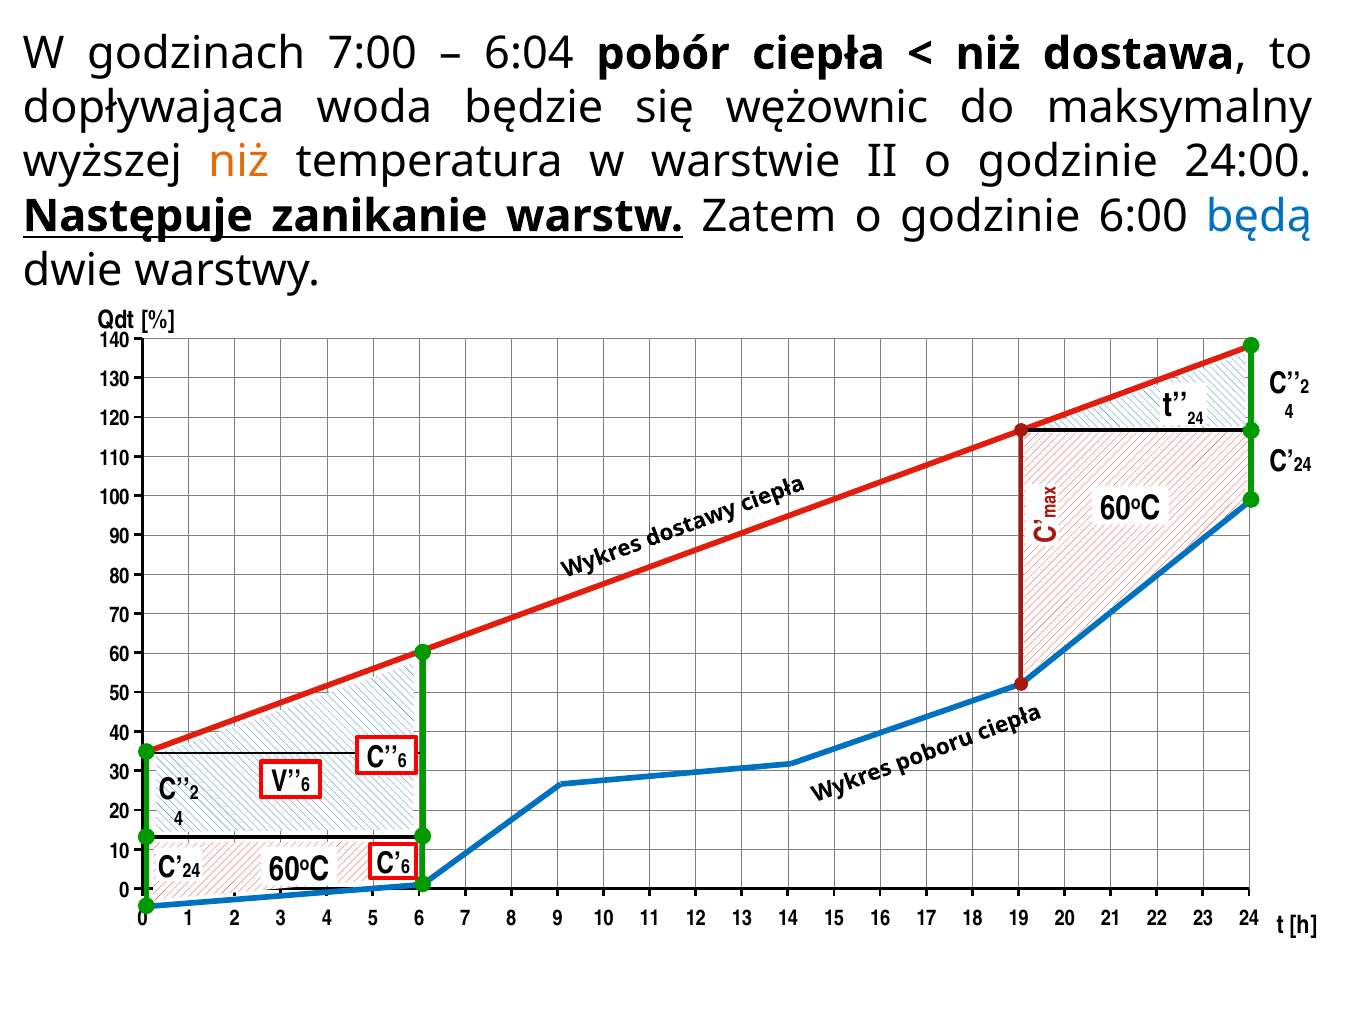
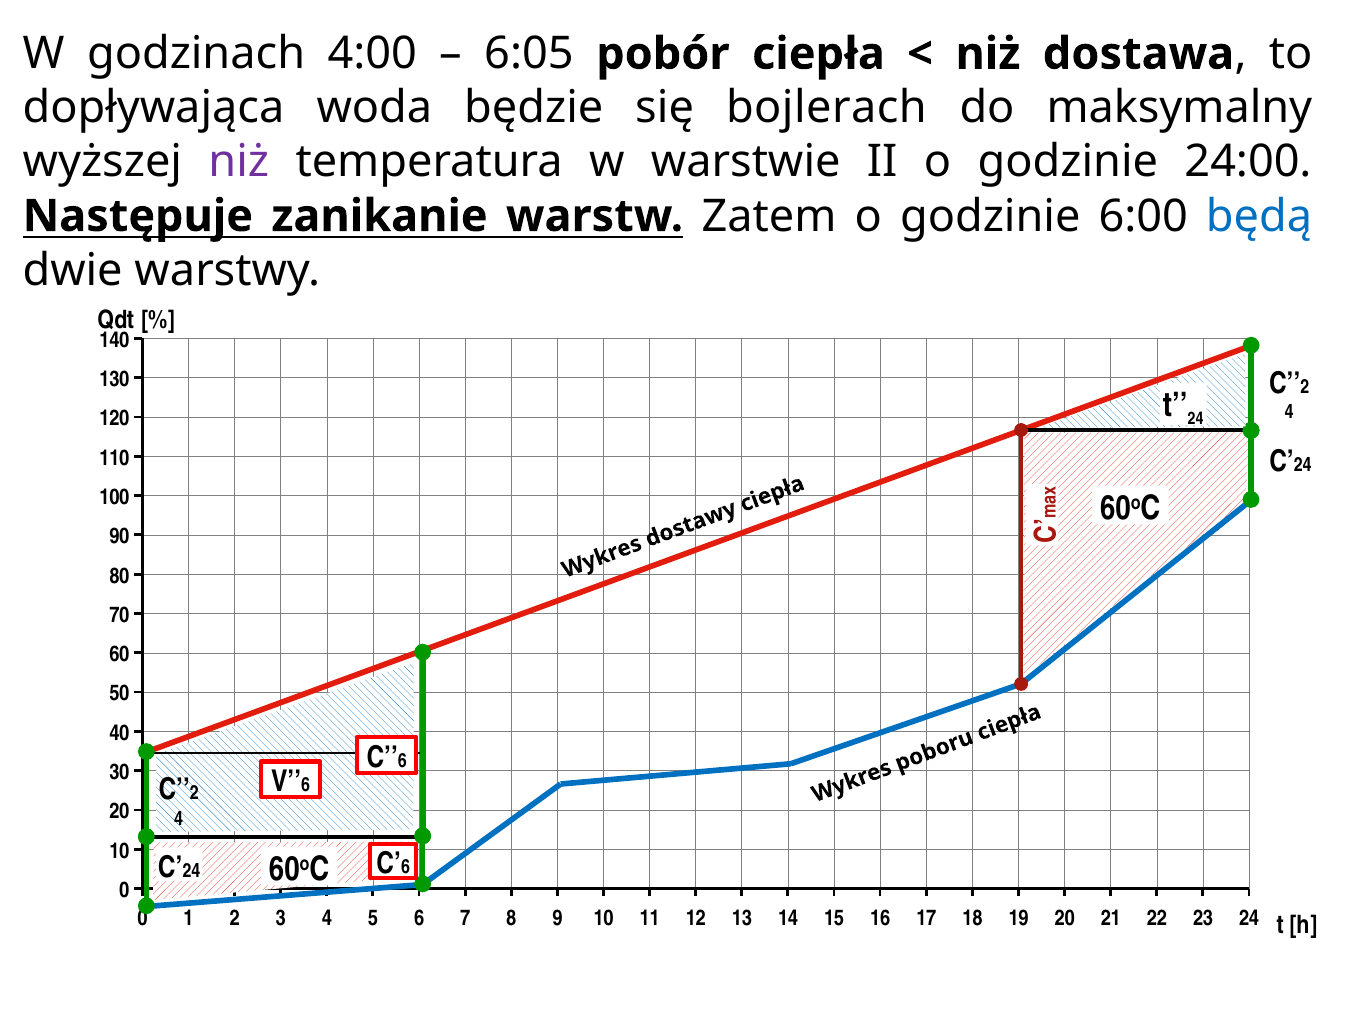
7:00: 7:00 -> 4:00
6:04: 6:04 -> 6:05
wężownic: wężownic -> bojlerach
niż at (239, 162) colour: orange -> purple
